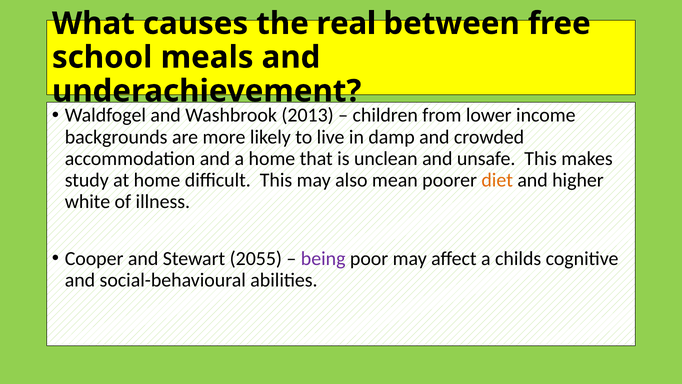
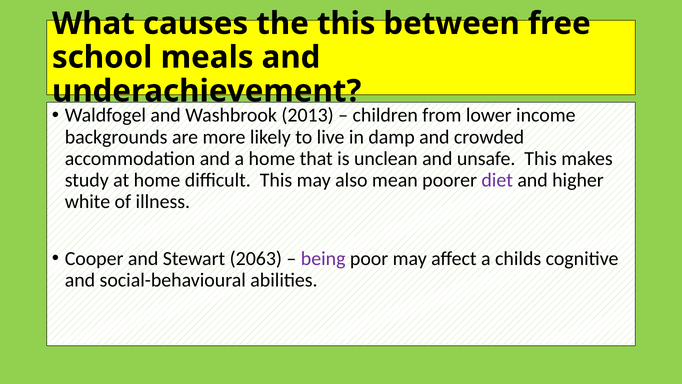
the real: real -> this
diet colour: orange -> purple
2055: 2055 -> 2063
